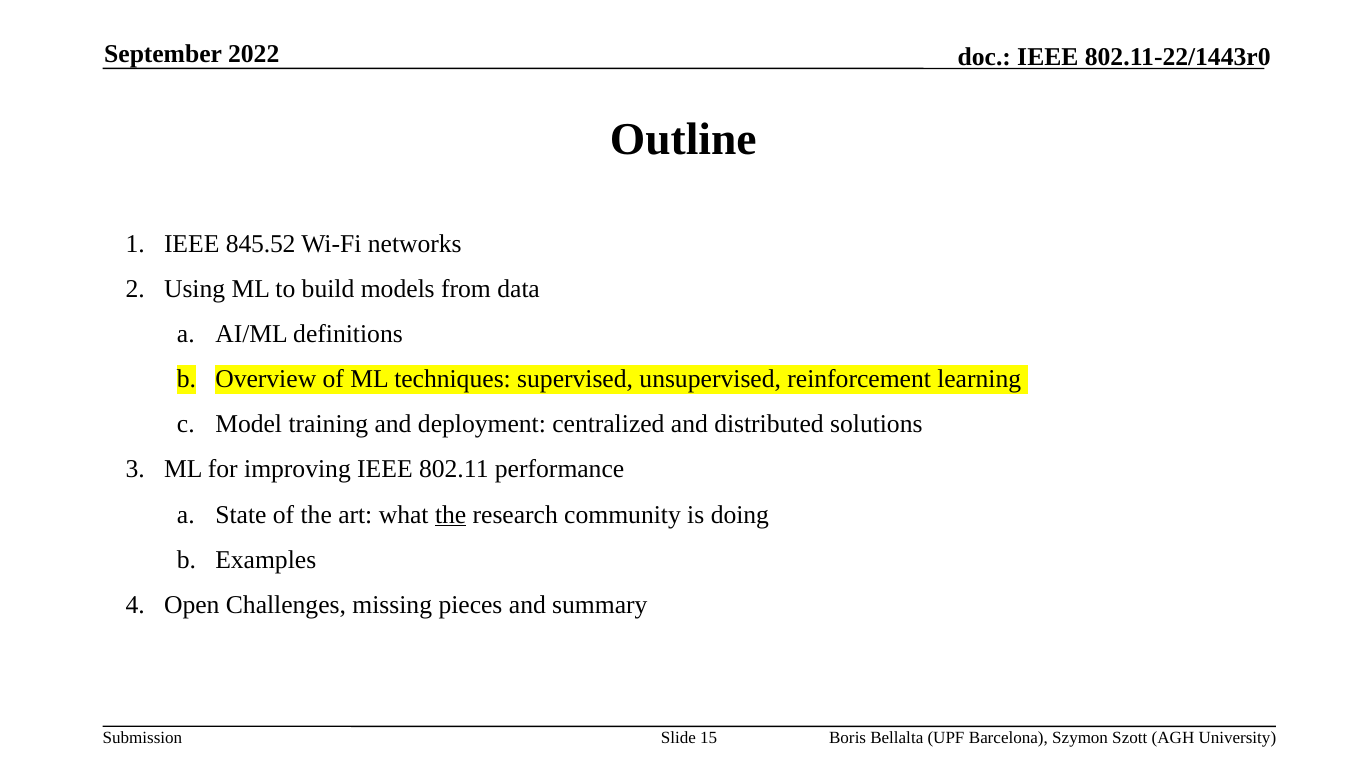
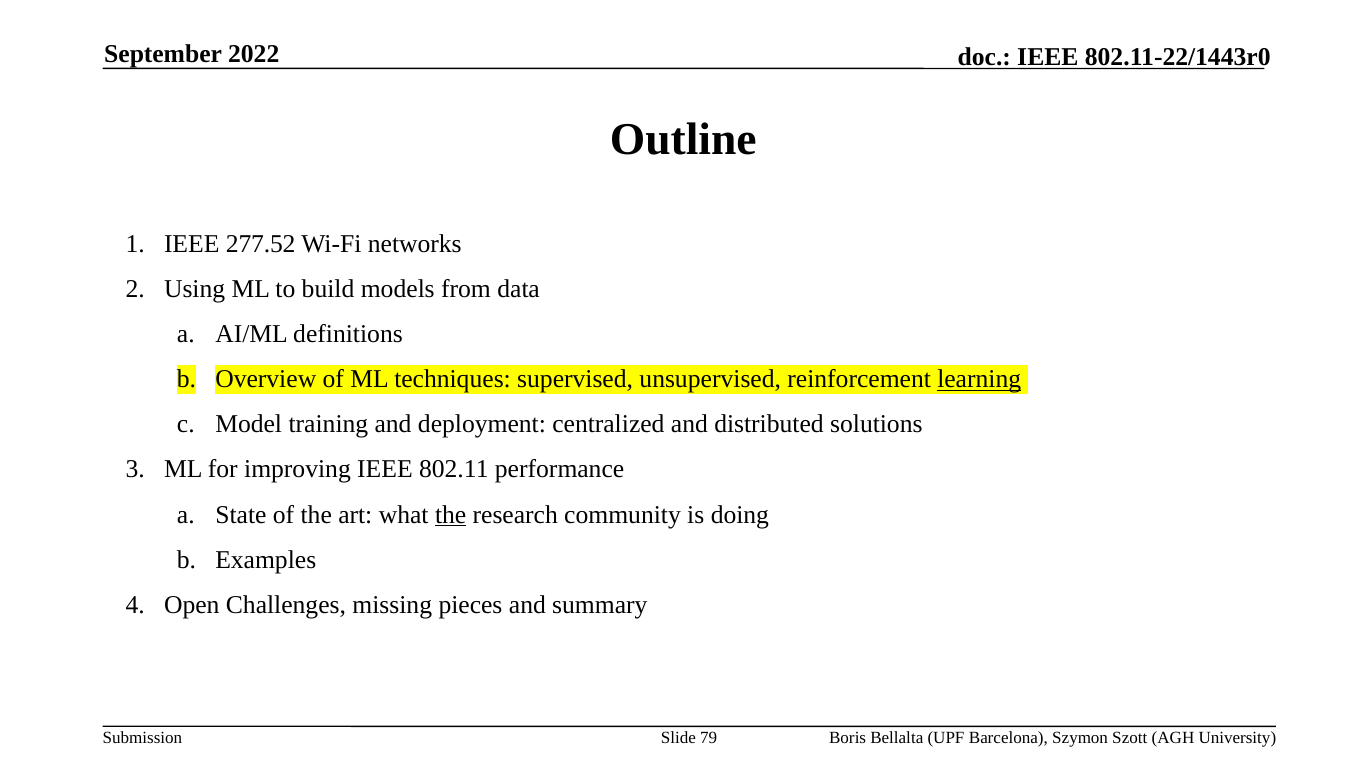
845.52: 845.52 -> 277.52
learning underline: none -> present
15: 15 -> 79
